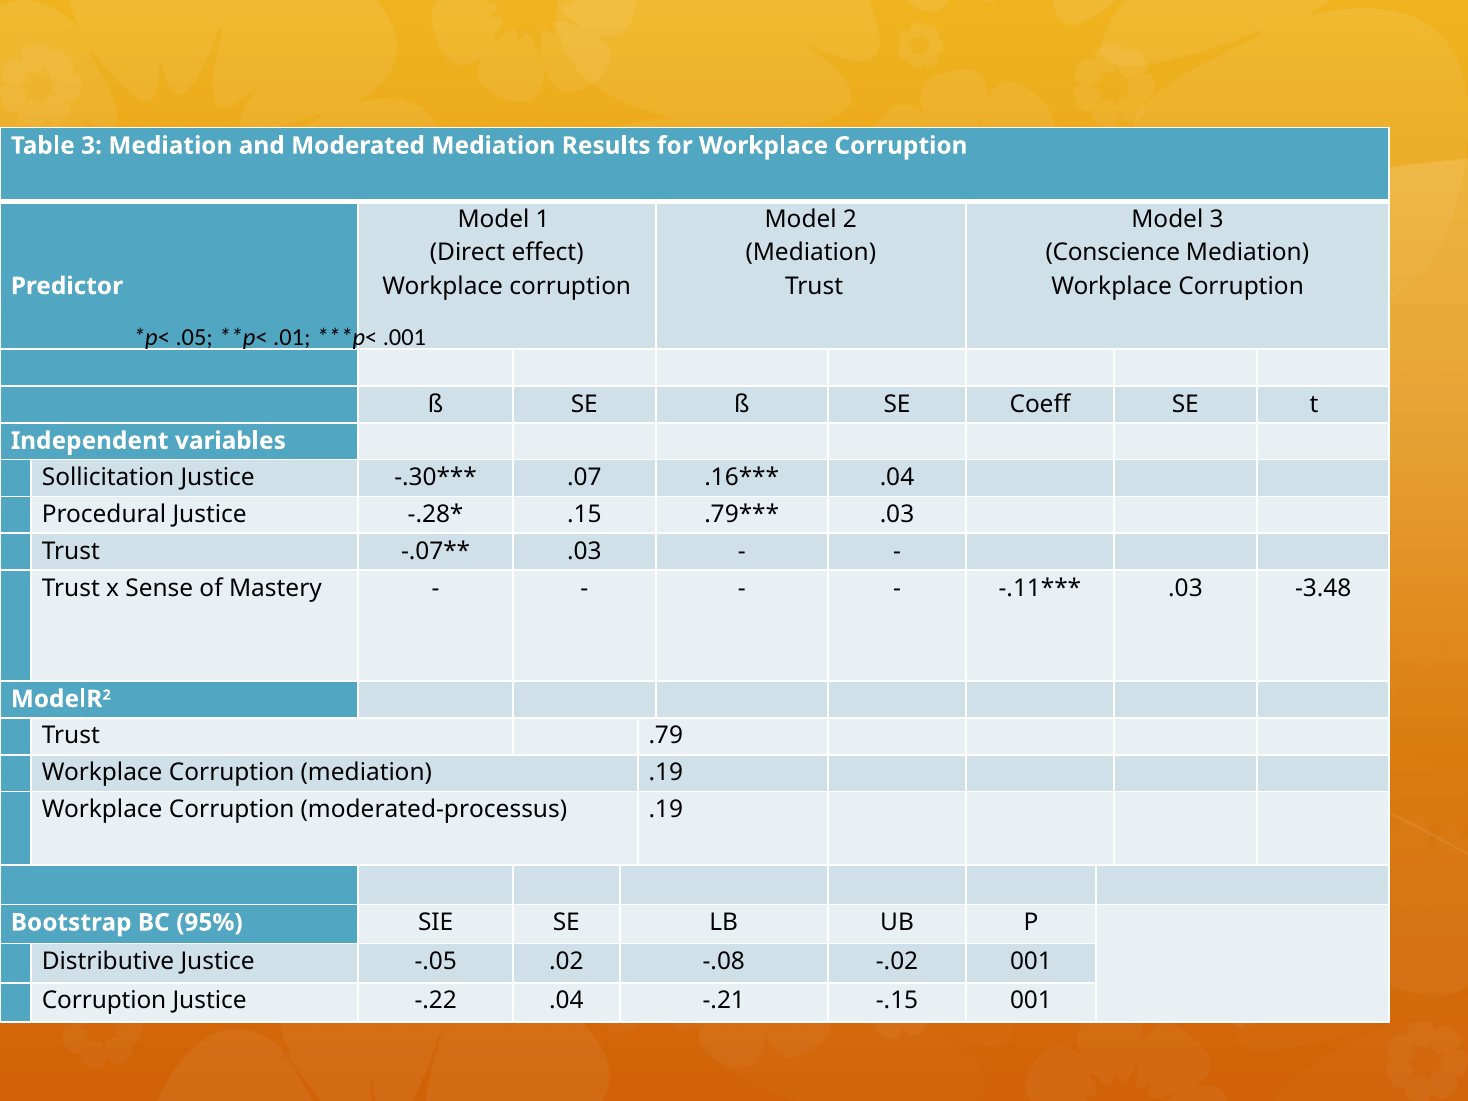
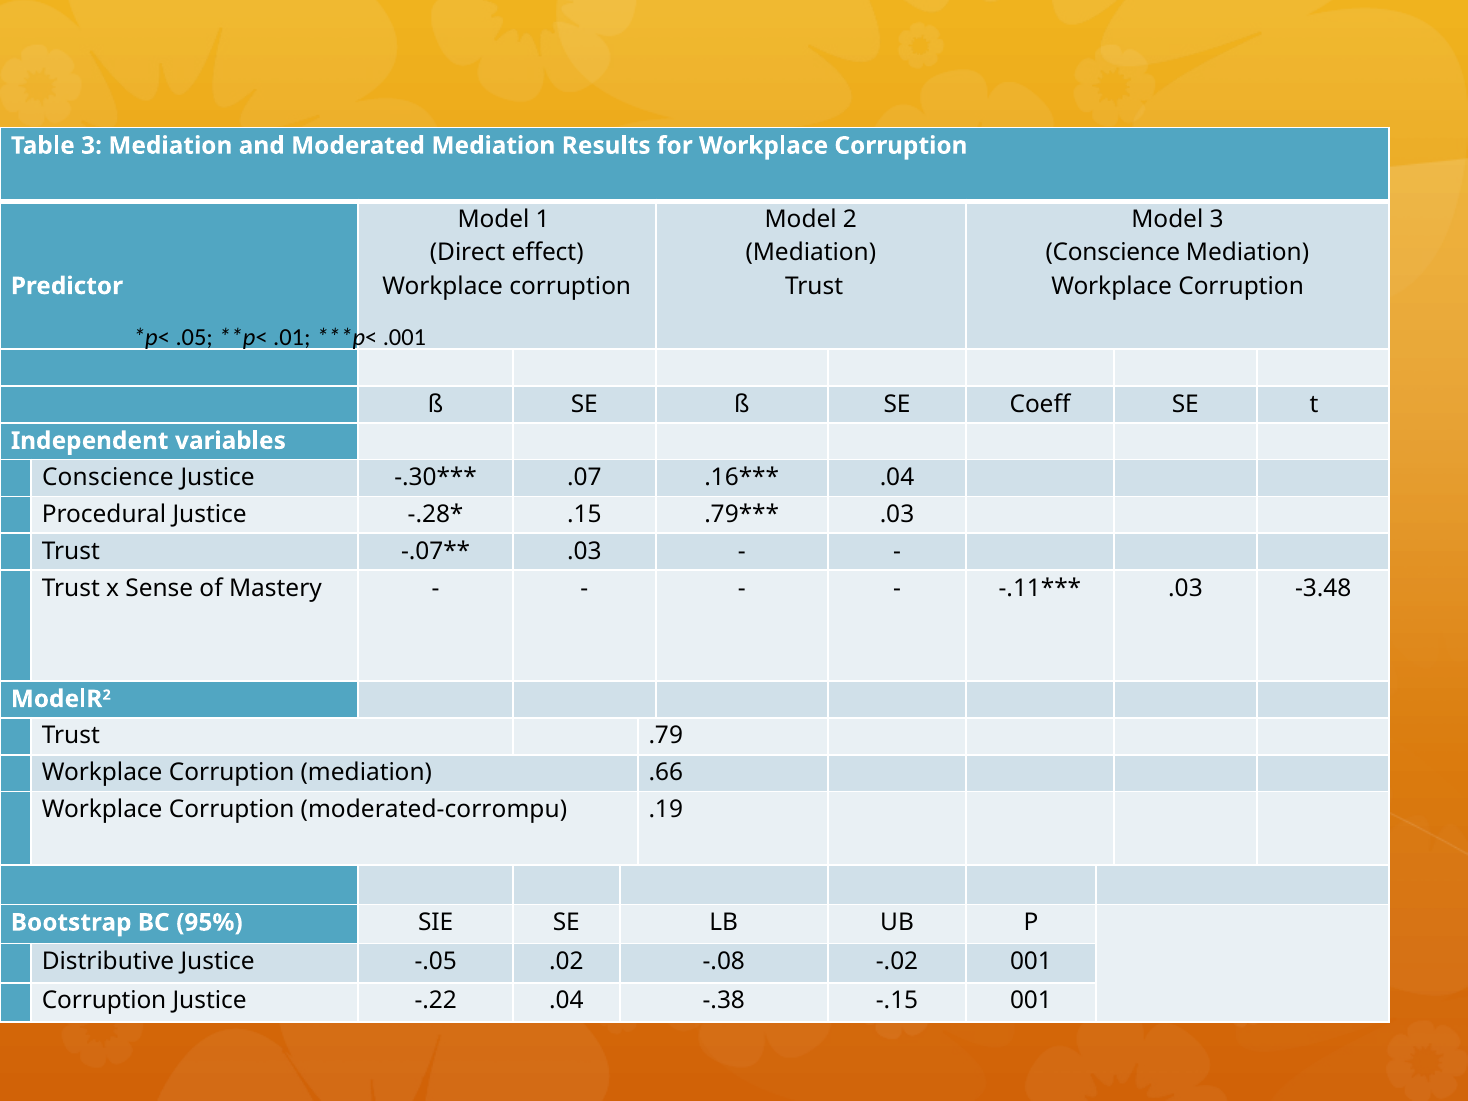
Sollicitation at (108, 478): Sollicitation -> Conscience
mediation .19: .19 -> .66
moderated-processus: moderated-processus -> moderated-corrompu
-.21: -.21 -> -.38
